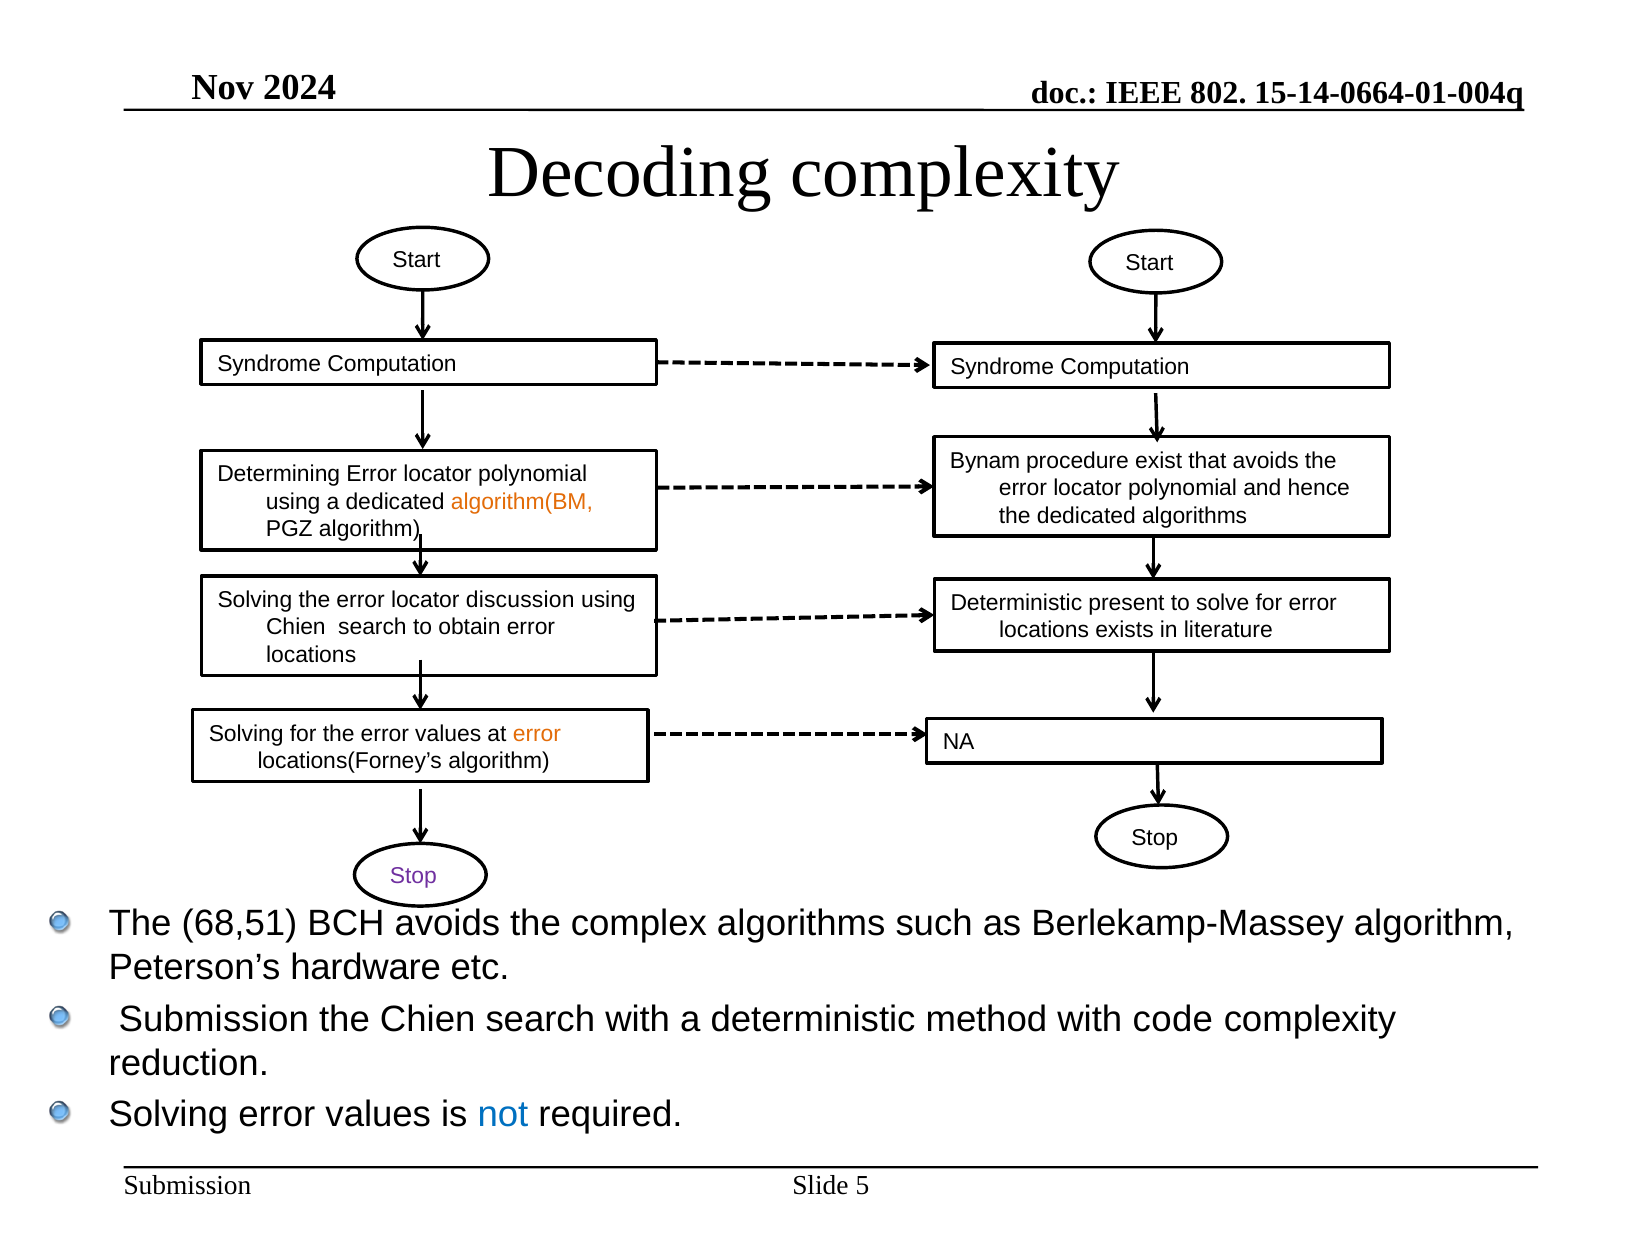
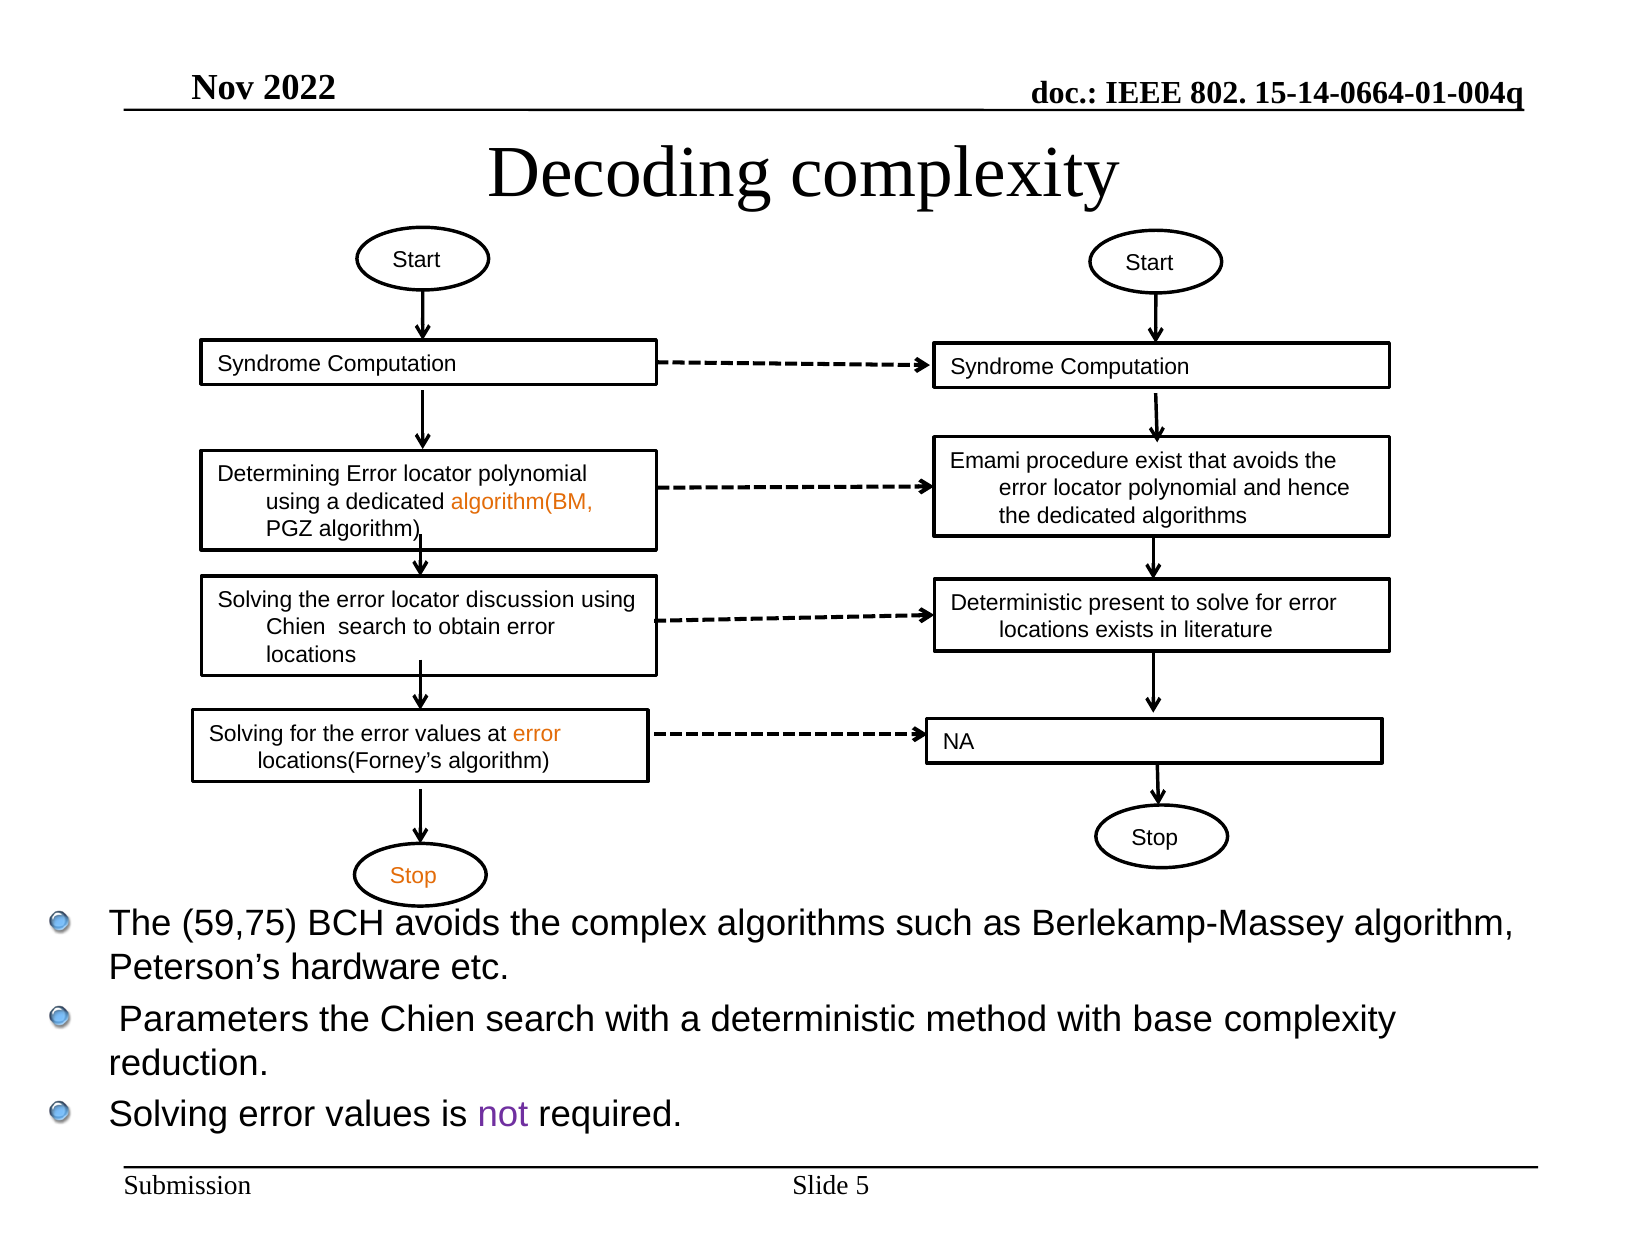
2024: 2024 -> 2022
Bynam: Bynam -> Emami
Stop at (413, 876) colour: purple -> orange
68,51: 68,51 -> 59,75
Submission at (214, 1019): Submission -> Parameters
code: code -> base
not colour: blue -> purple
